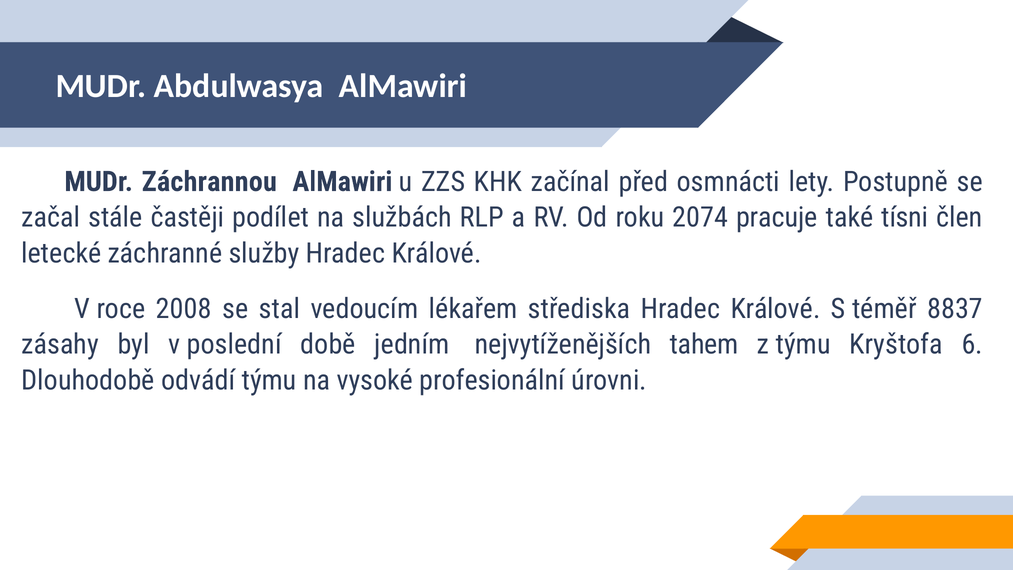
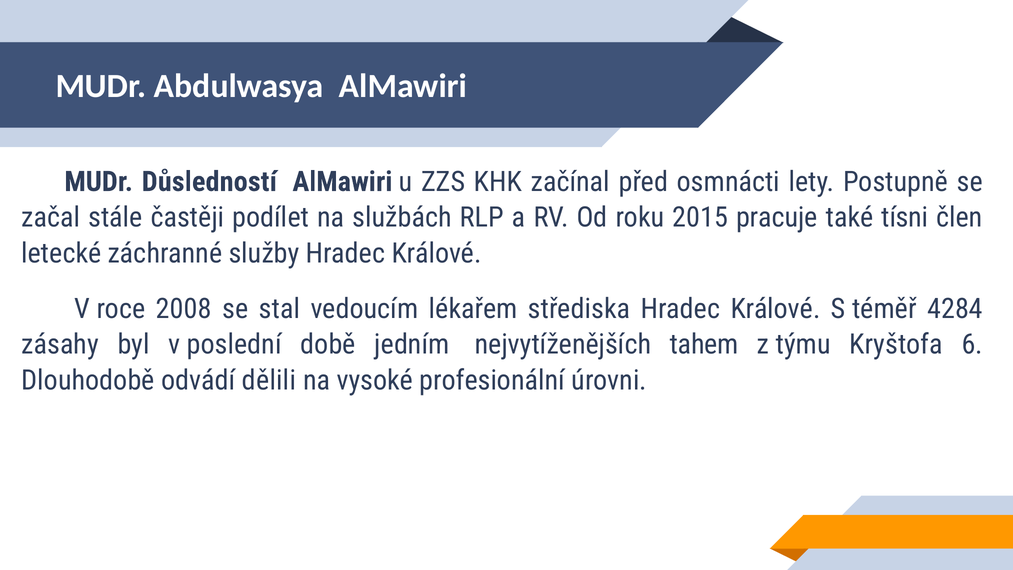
Záchrannou: Záchrannou -> Důsledností
2074: 2074 -> 2015
8837: 8837 -> 4284
odvádí týmu: týmu -> dělili
